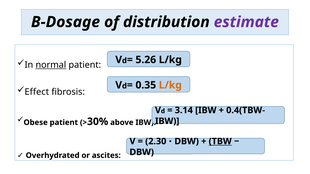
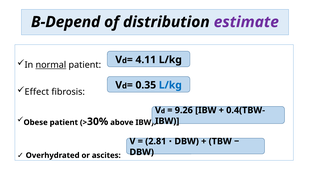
B-Dosage: B-Dosage -> B-Depend
5.26: 5.26 -> 4.11
L/kg at (170, 85) colour: orange -> blue
3.14: 3.14 -> 9.26
2.30: 2.30 -> 2.81
TBW underline: present -> none
